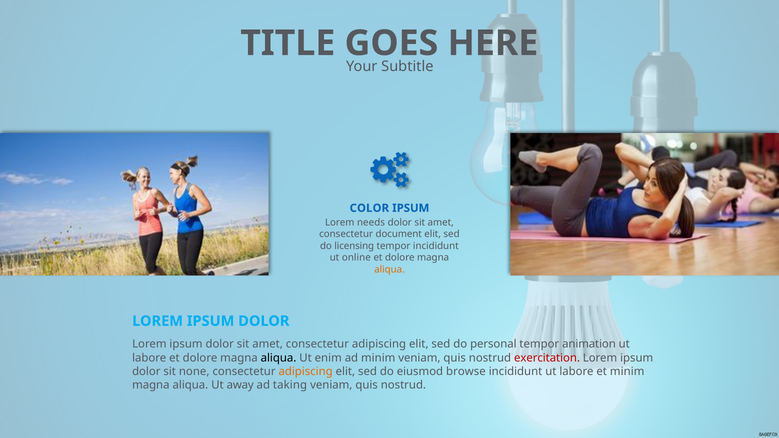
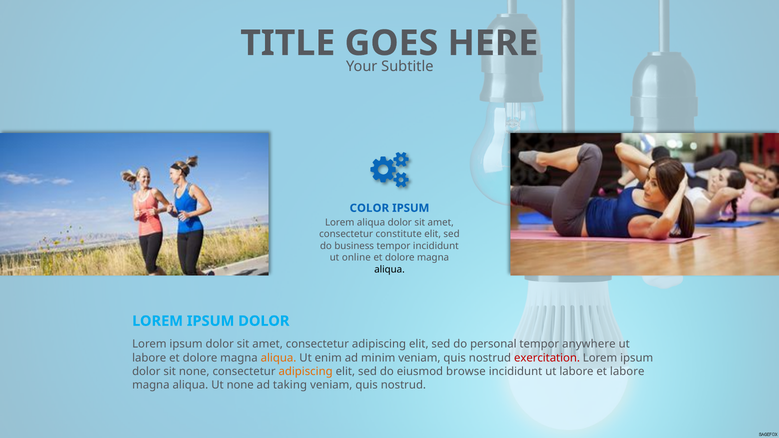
Lorem needs: needs -> aliqua
document: document -> constitute
licensing: licensing -> business
aliqua at (390, 269) colour: orange -> black
animation: animation -> anywhere
aliqua at (279, 358) colour: black -> orange
et minim: minim -> labore
Ut away: away -> none
